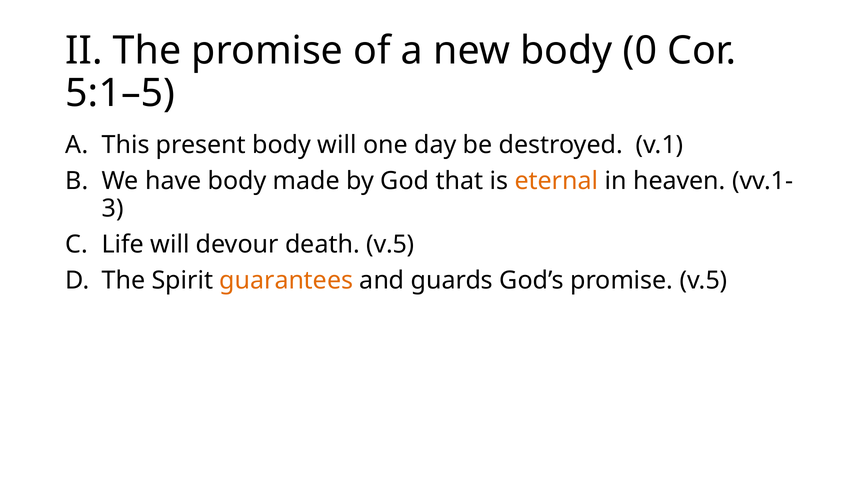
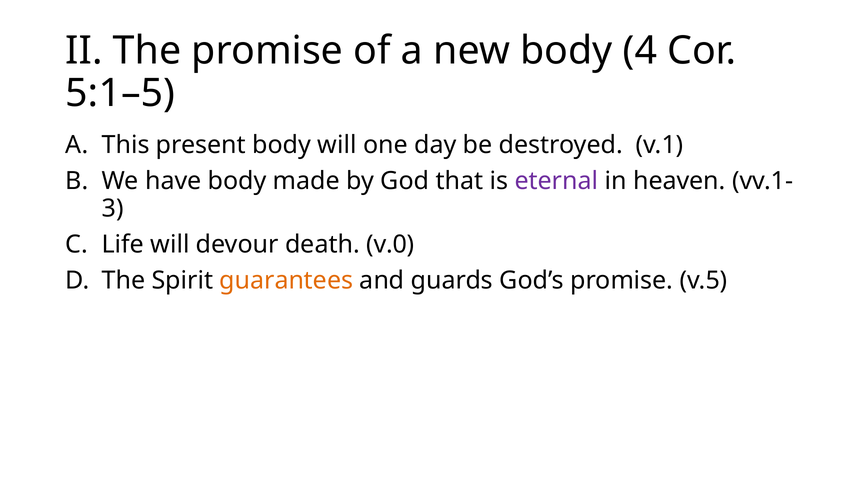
0: 0 -> 4
eternal colour: orange -> purple
death v.5: v.5 -> v.0
